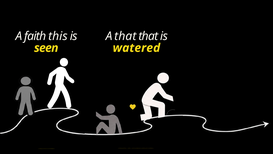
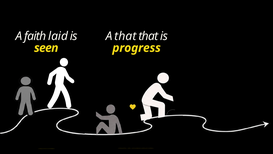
this: this -> laid
watered: watered -> progress
